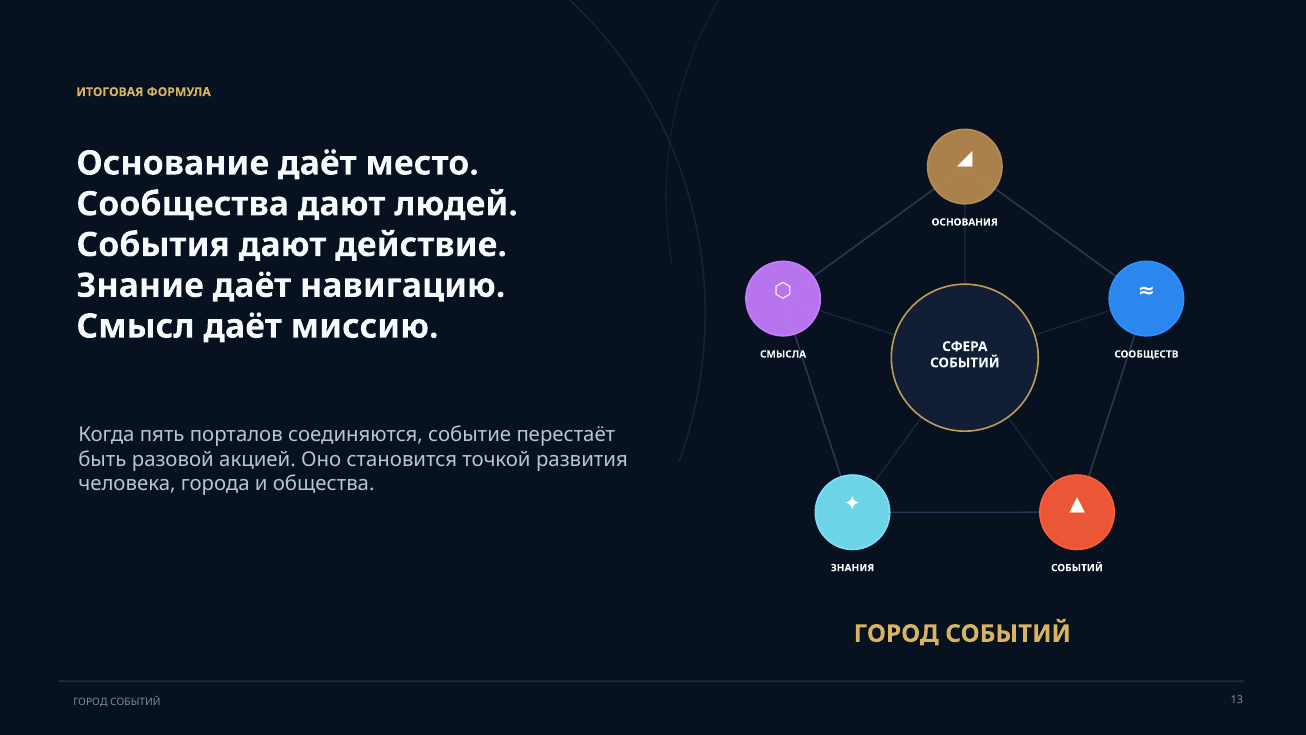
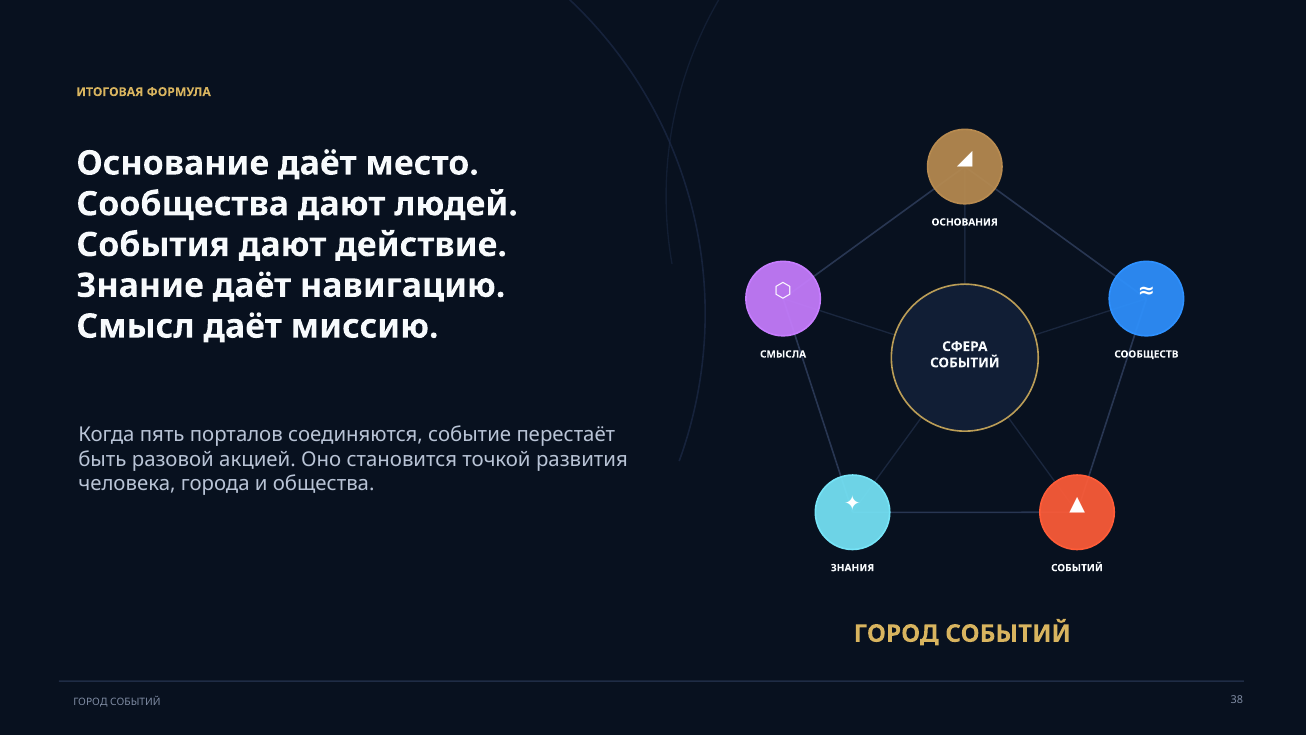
13: 13 -> 38
